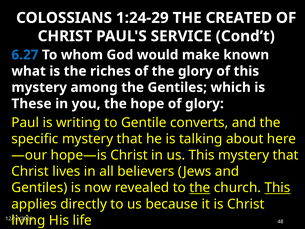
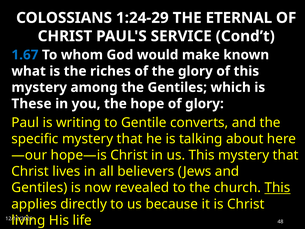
CREATED: CREATED -> ETERNAL
6.27: 6.27 -> 1.67
the at (200, 188) underline: present -> none
